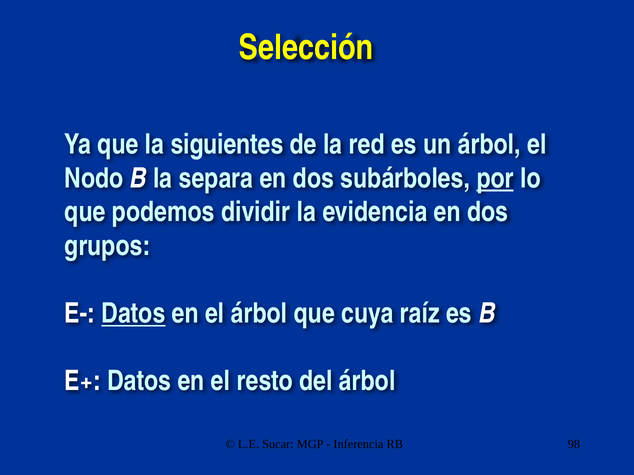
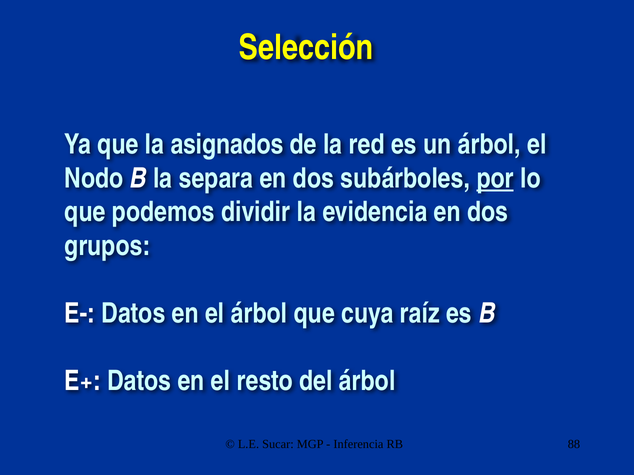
siguientes: siguientes -> asignados
Datos at (133, 314) underline: present -> none
98: 98 -> 88
